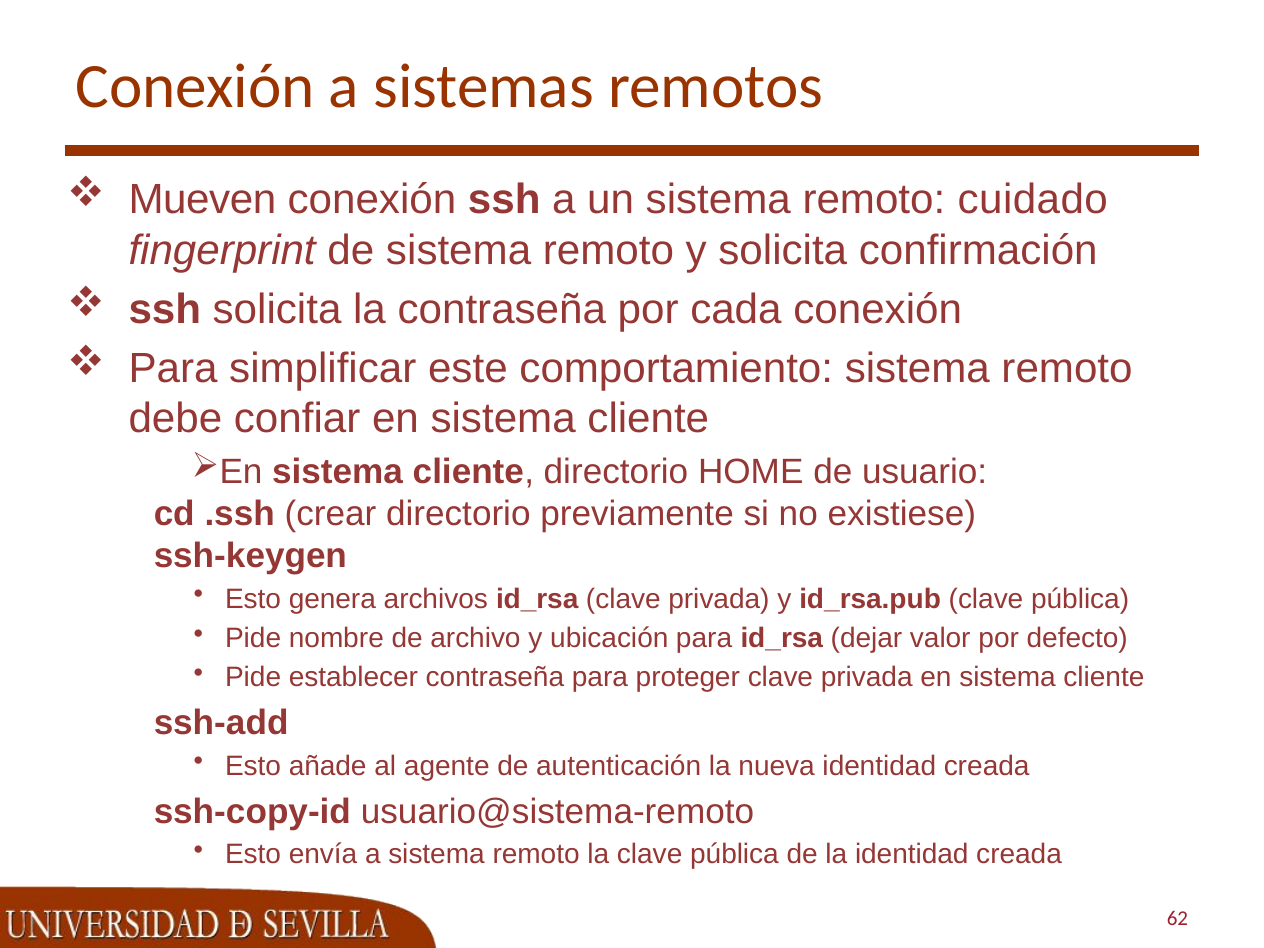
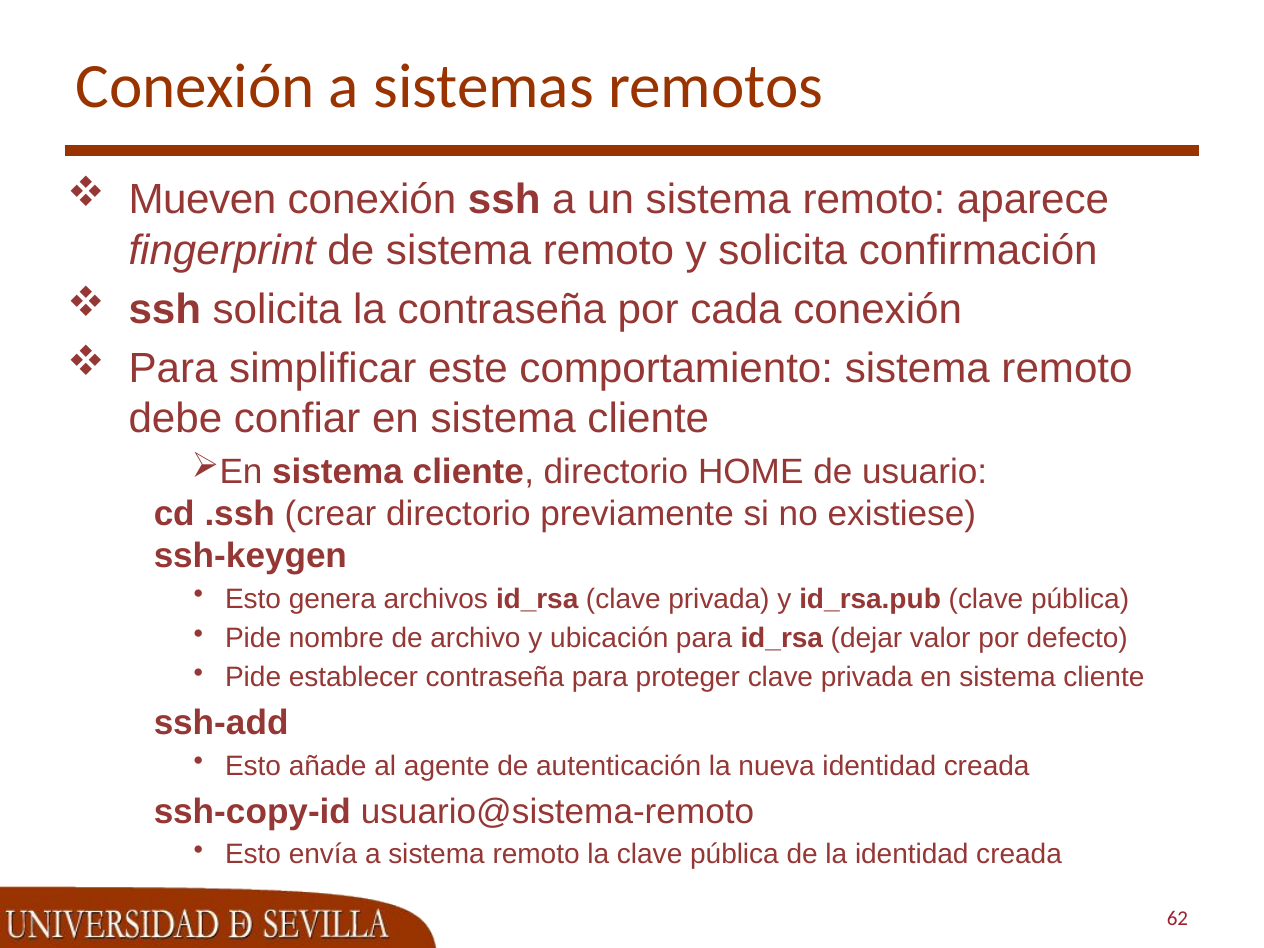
cuidado: cuidado -> aparece
